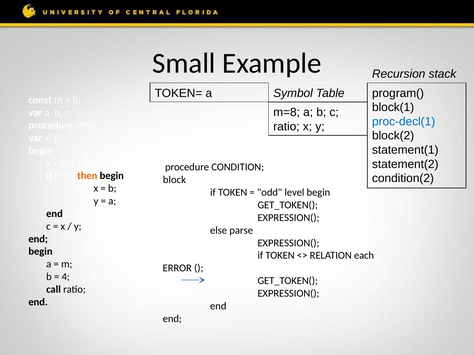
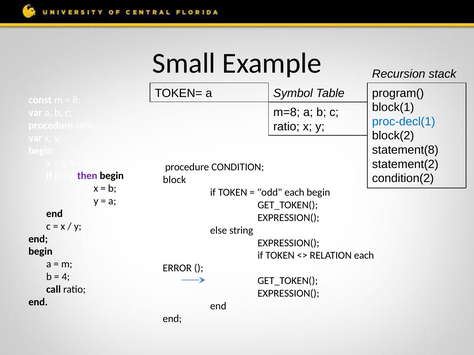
statement(1: statement(1 -> statement(8
then colour: orange -> purple
odd level: level -> each
parse: parse -> string
